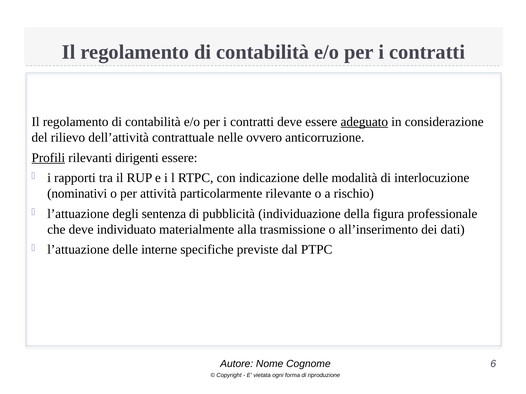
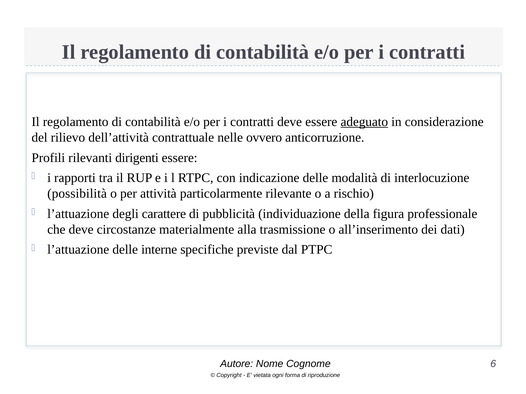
Profili underline: present -> none
nominativi: nominativi -> possibilità
sentenza: sentenza -> carattere
individuato: individuato -> circostanze
